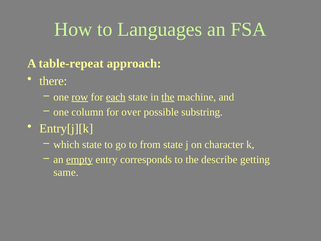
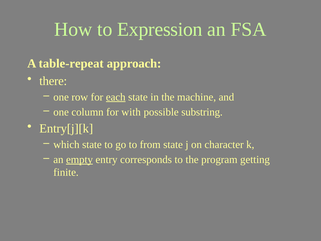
Languages: Languages -> Expression
row underline: present -> none
the at (168, 97) underline: present -> none
over: over -> with
describe: describe -> program
same: same -> finite
